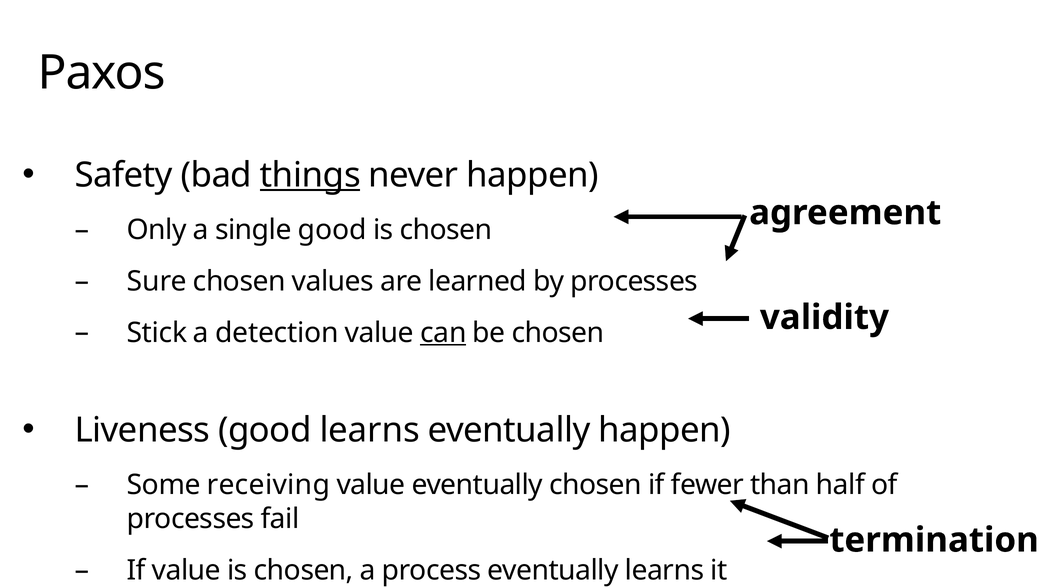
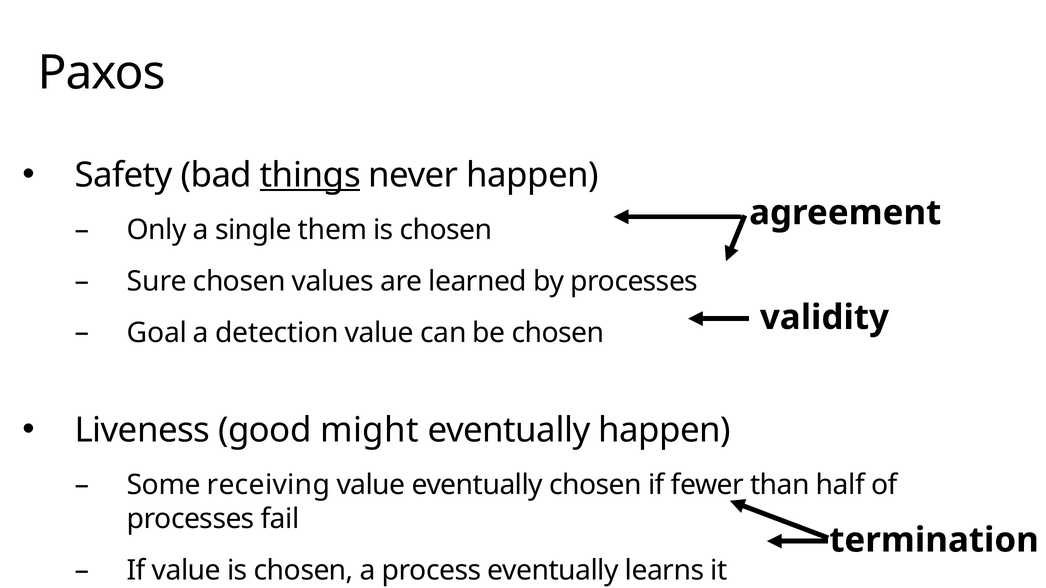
single good: good -> them
Stick: Stick -> Goal
can underline: present -> none
good learns: learns -> might
